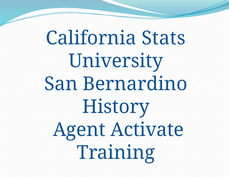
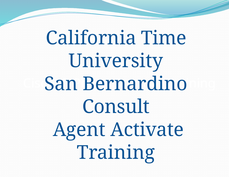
Stats: Stats -> Time
History: History -> Consult
